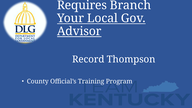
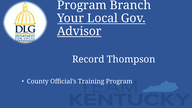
Requires at (82, 5): Requires -> Program
